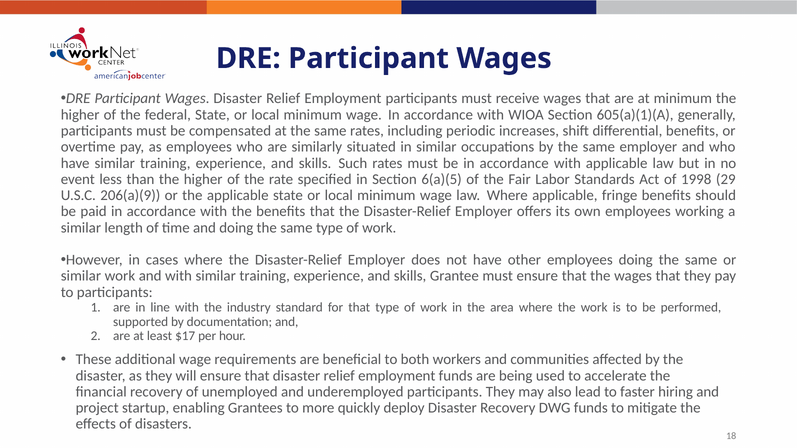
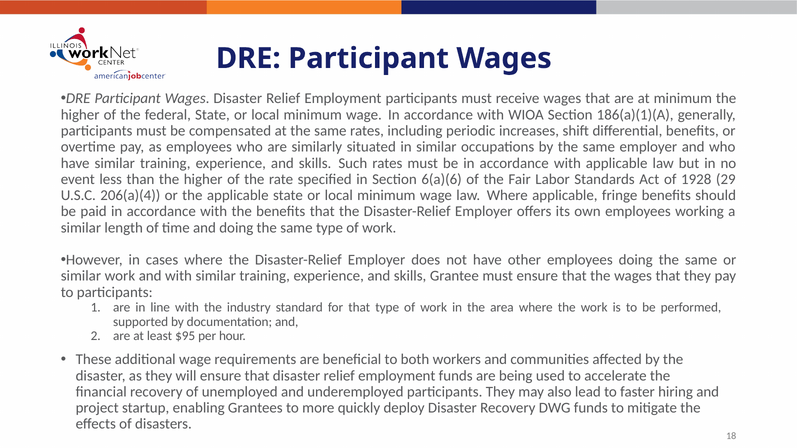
605(a)(1)(A: 605(a)(1)(A -> 186(a)(1)(A
6(a)(5: 6(a)(5 -> 6(a)(6
1998: 1998 -> 1928
206(a)(9: 206(a)(9 -> 206(a)(4
$17: $17 -> $95
